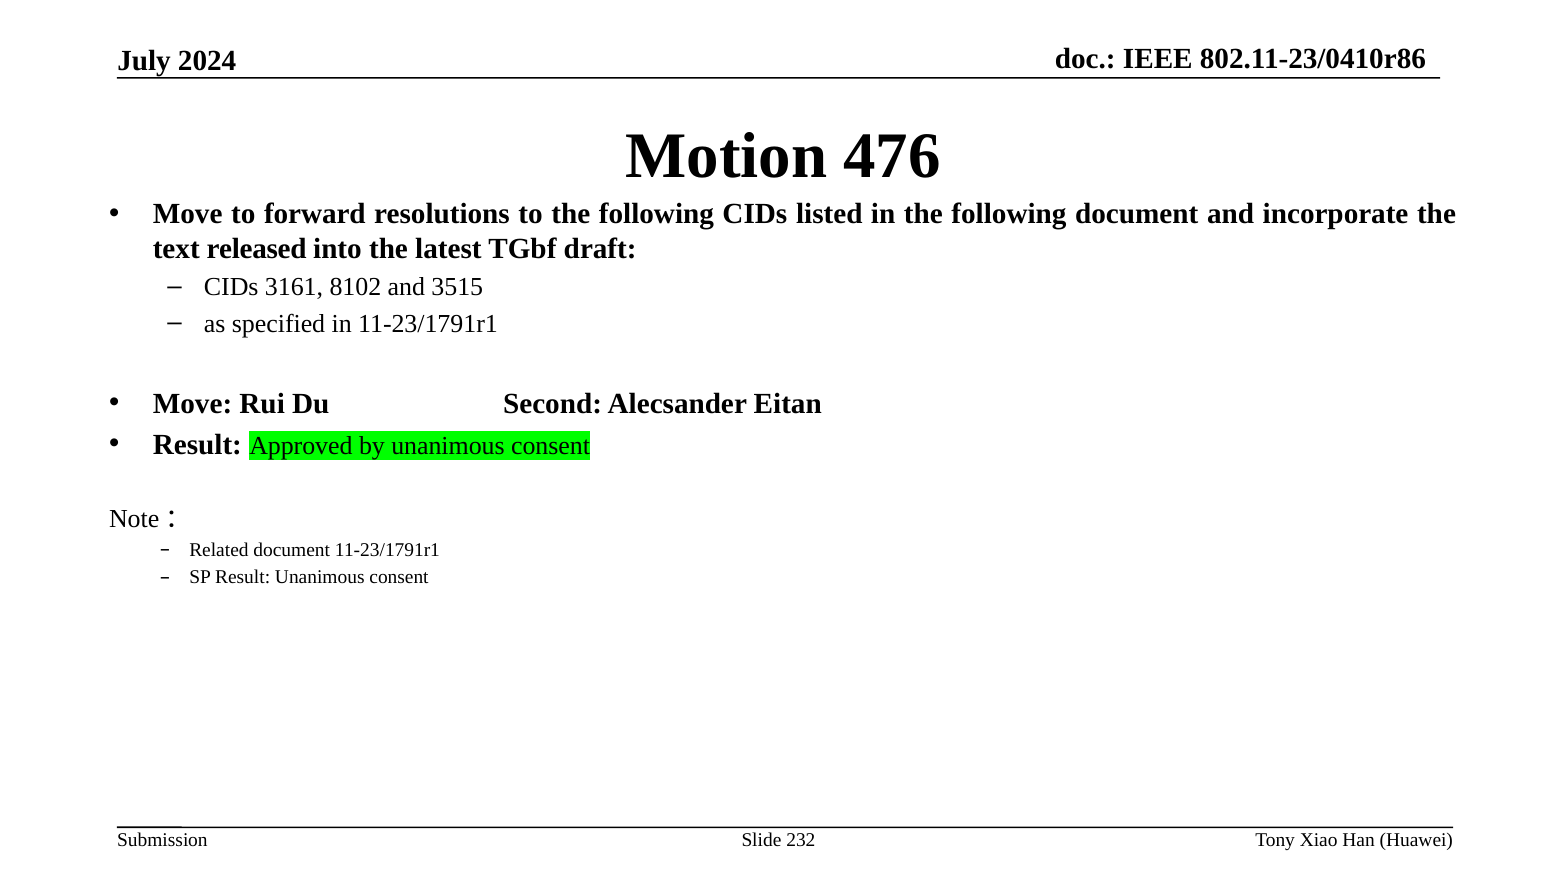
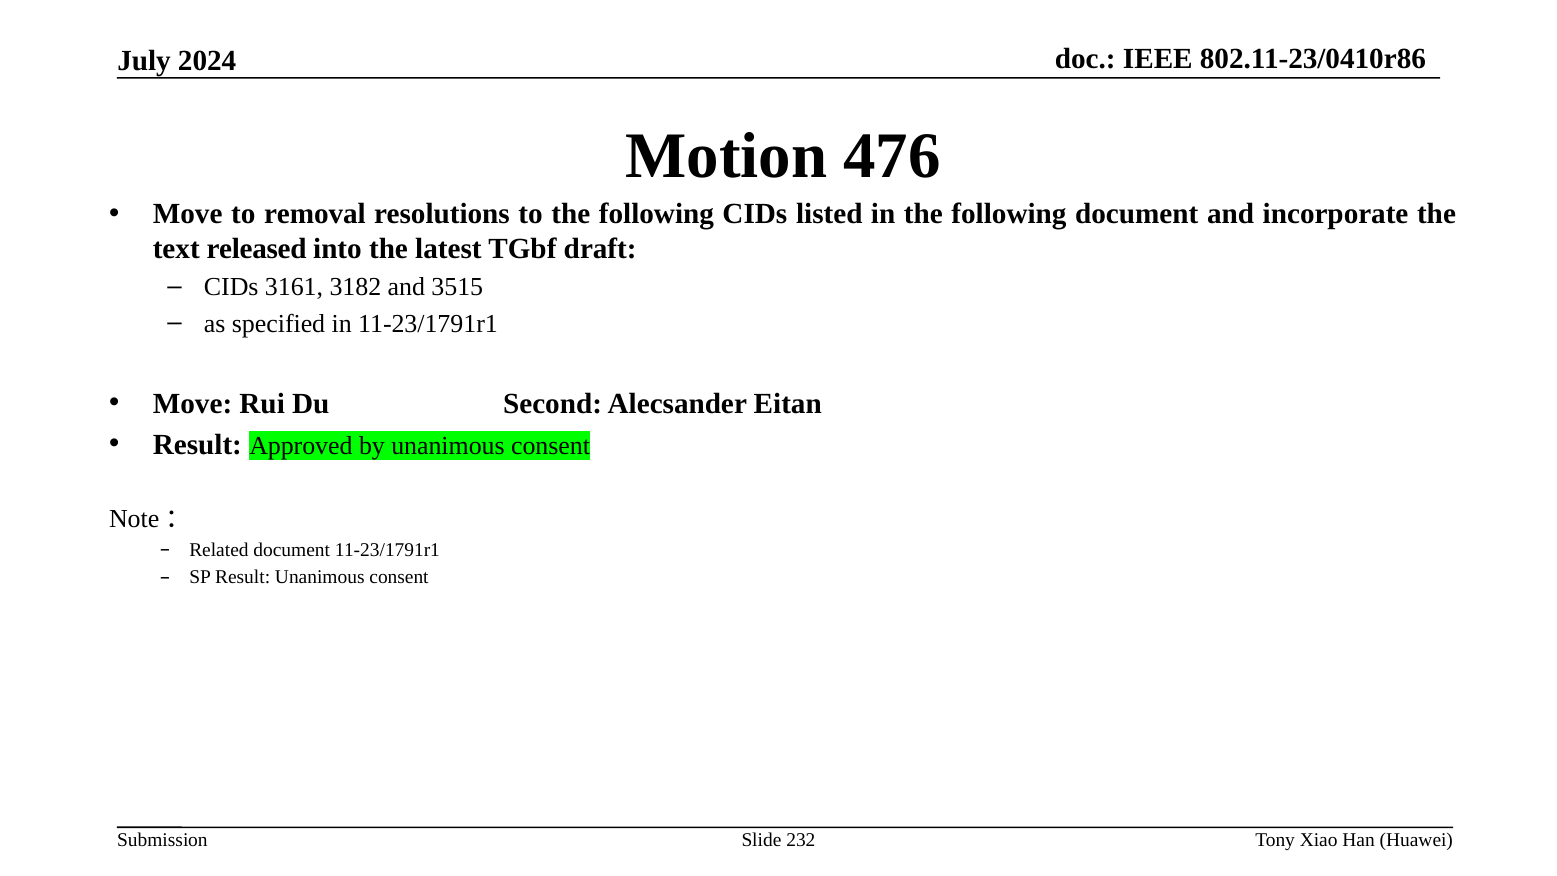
forward: forward -> removal
8102: 8102 -> 3182
